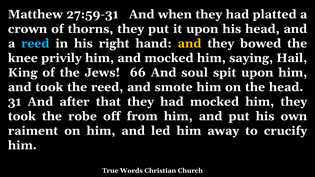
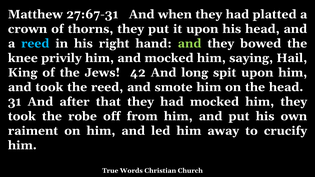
27:59-31: 27:59-31 -> 27:67-31
and at (190, 44) colour: yellow -> light green
66: 66 -> 42
soul: soul -> long
